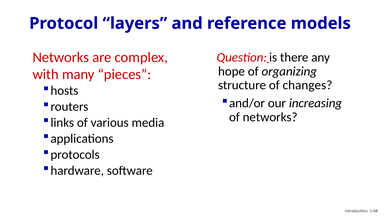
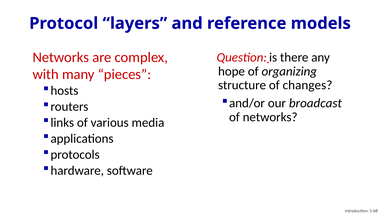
increasing: increasing -> broadcast
